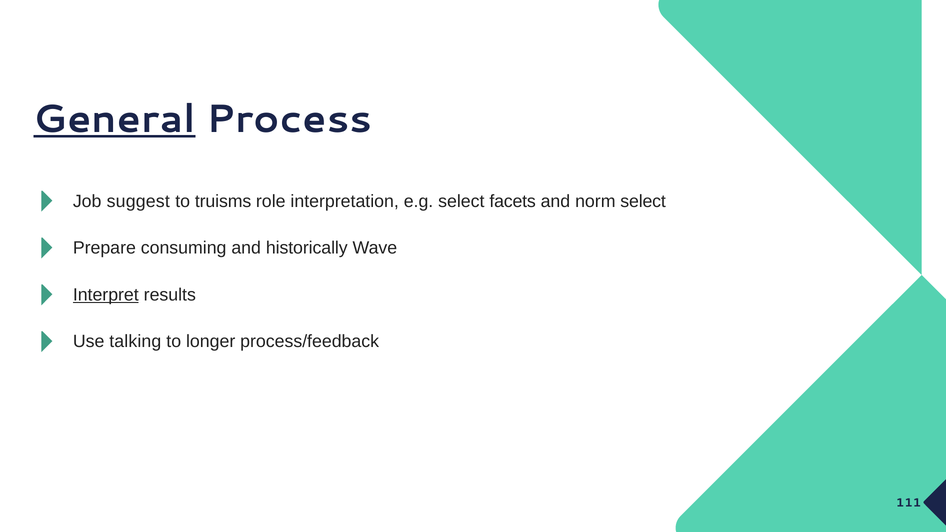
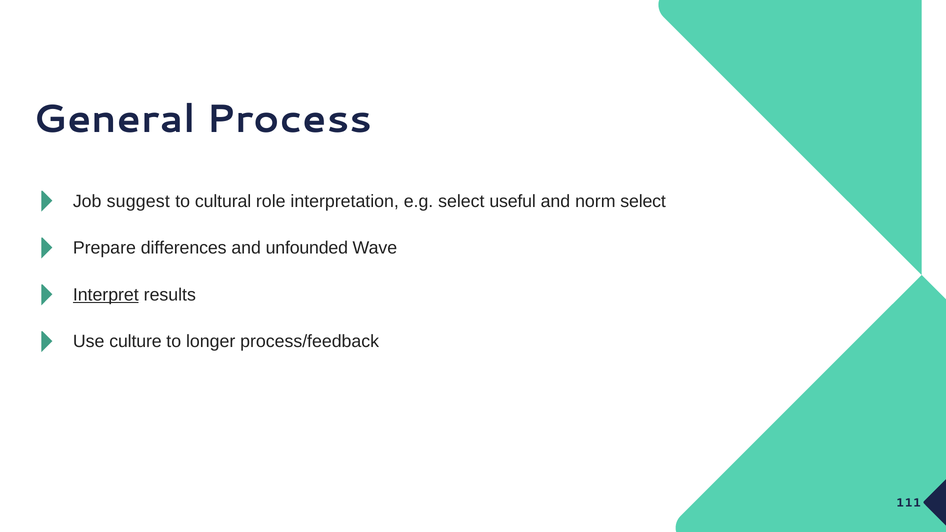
General underline: present -> none
truisms: truisms -> cultural
facets: facets -> useful
consuming: consuming -> differences
historically: historically -> unfounded
talking: talking -> culture
